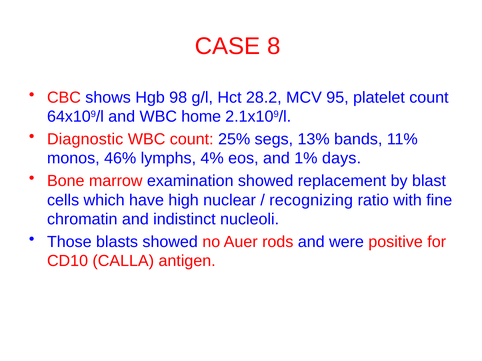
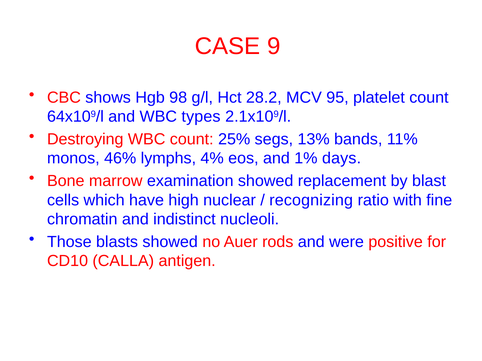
8: 8 -> 9
home: home -> types
Diagnostic: Diagnostic -> Destroying
